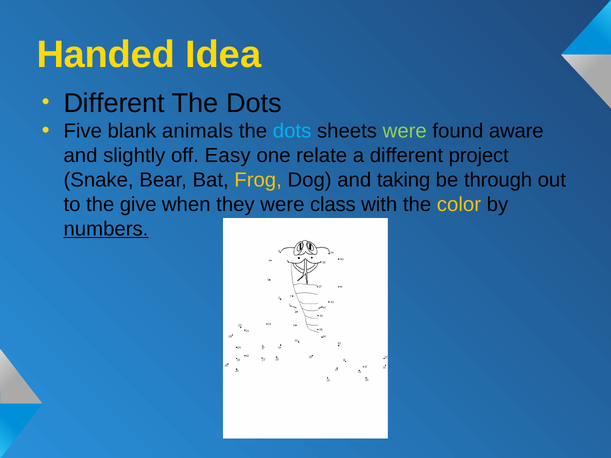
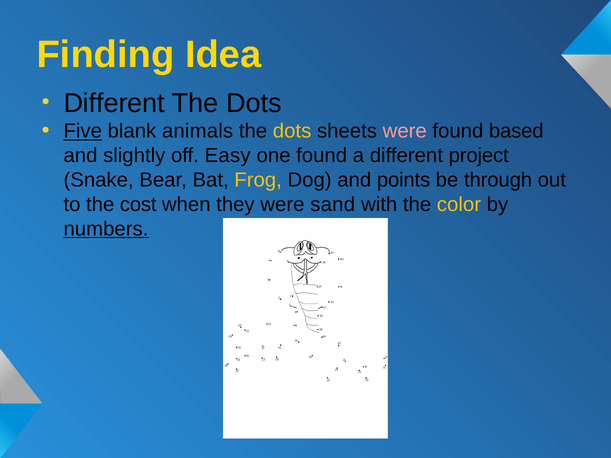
Handed: Handed -> Finding
Five underline: none -> present
dots at (292, 131) colour: light blue -> yellow
were at (405, 131) colour: light green -> pink
aware: aware -> based
one relate: relate -> found
taking: taking -> points
give: give -> cost
class: class -> sand
